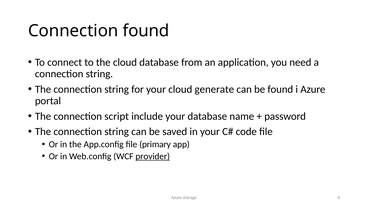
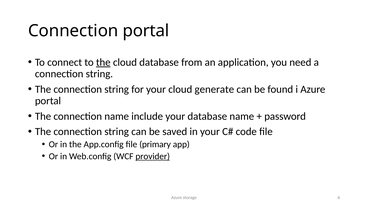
Connection found: found -> portal
the at (103, 62) underline: none -> present
connection script: script -> name
